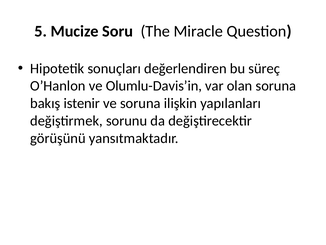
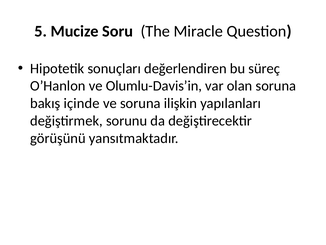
istenir: istenir -> içinde
